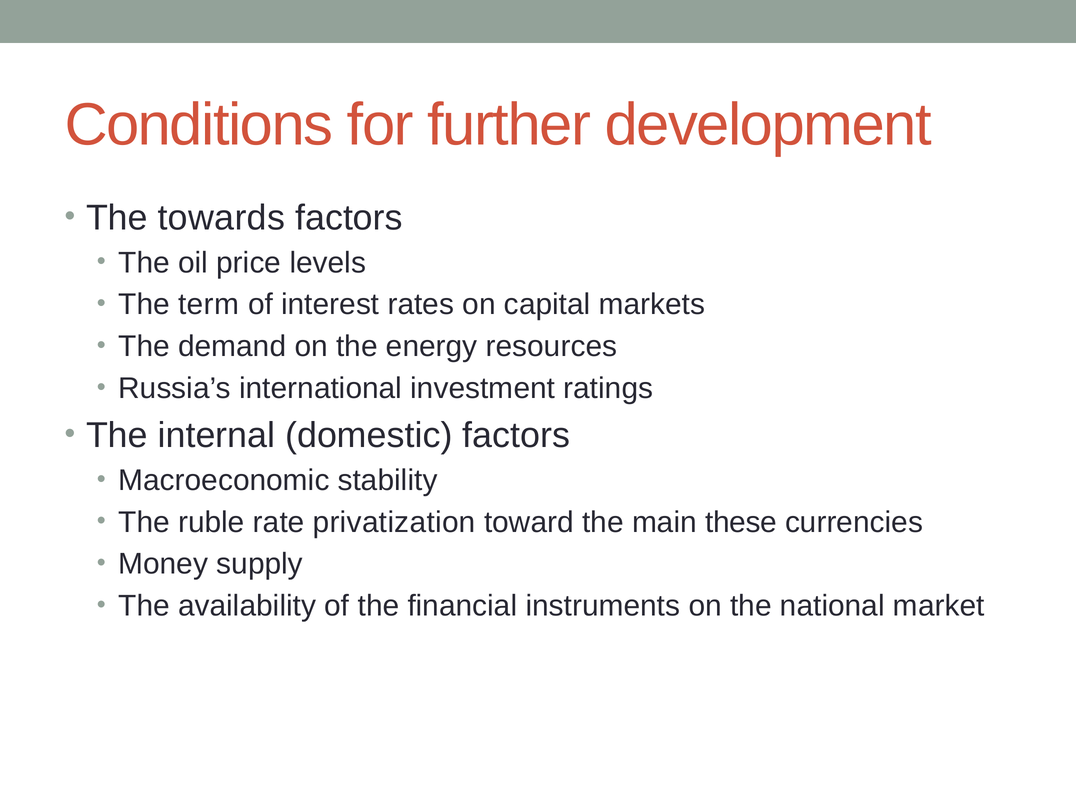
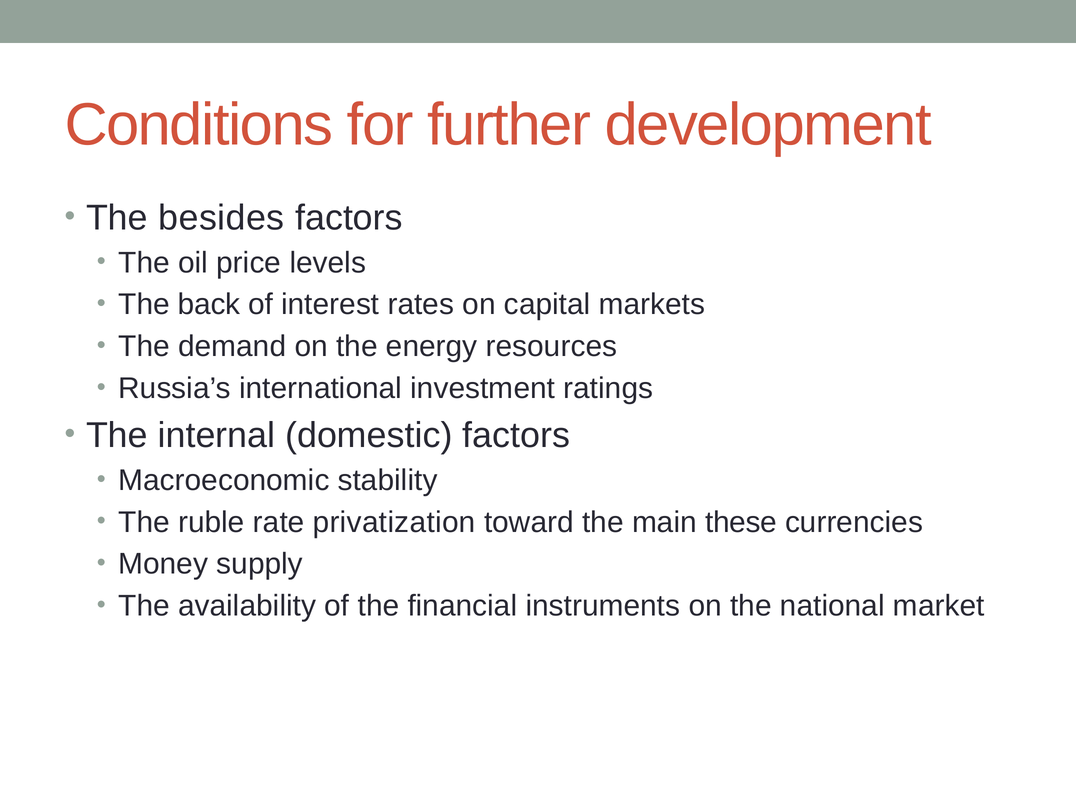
towards: towards -> besides
term: term -> back
